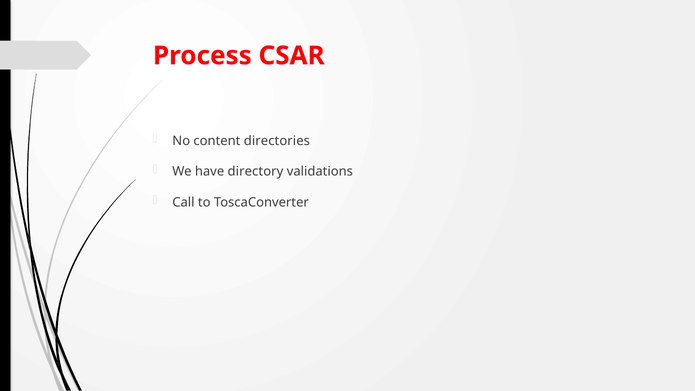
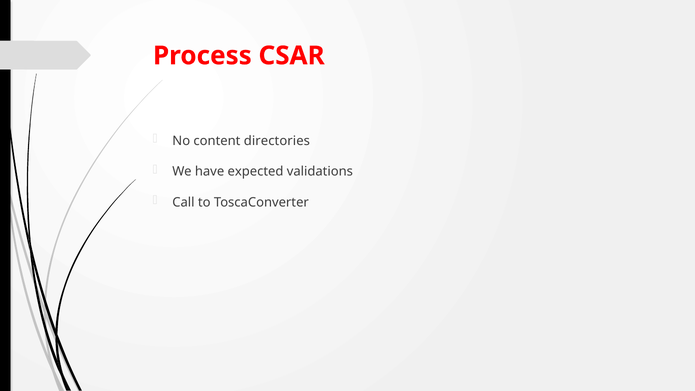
directory: directory -> expected
